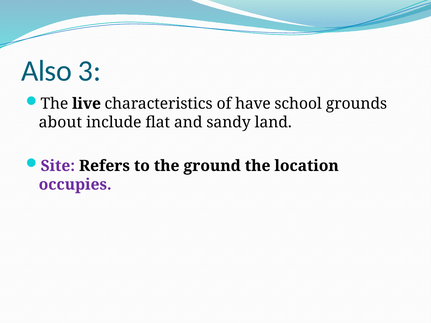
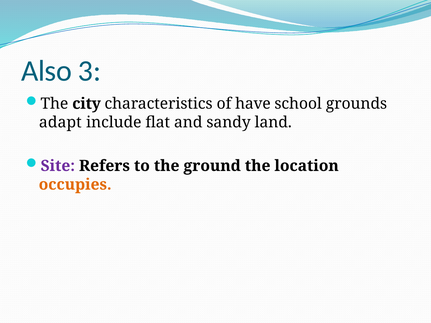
live: live -> city
about: about -> adapt
occupies colour: purple -> orange
